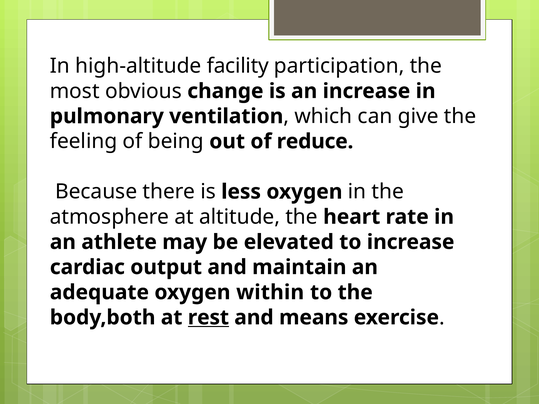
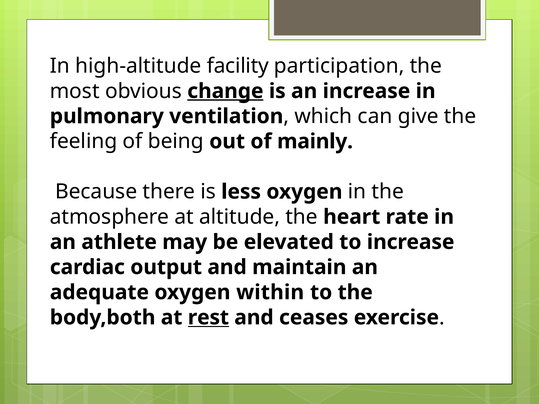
change underline: none -> present
reduce: reduce -> mainly
means: means -> ceases
